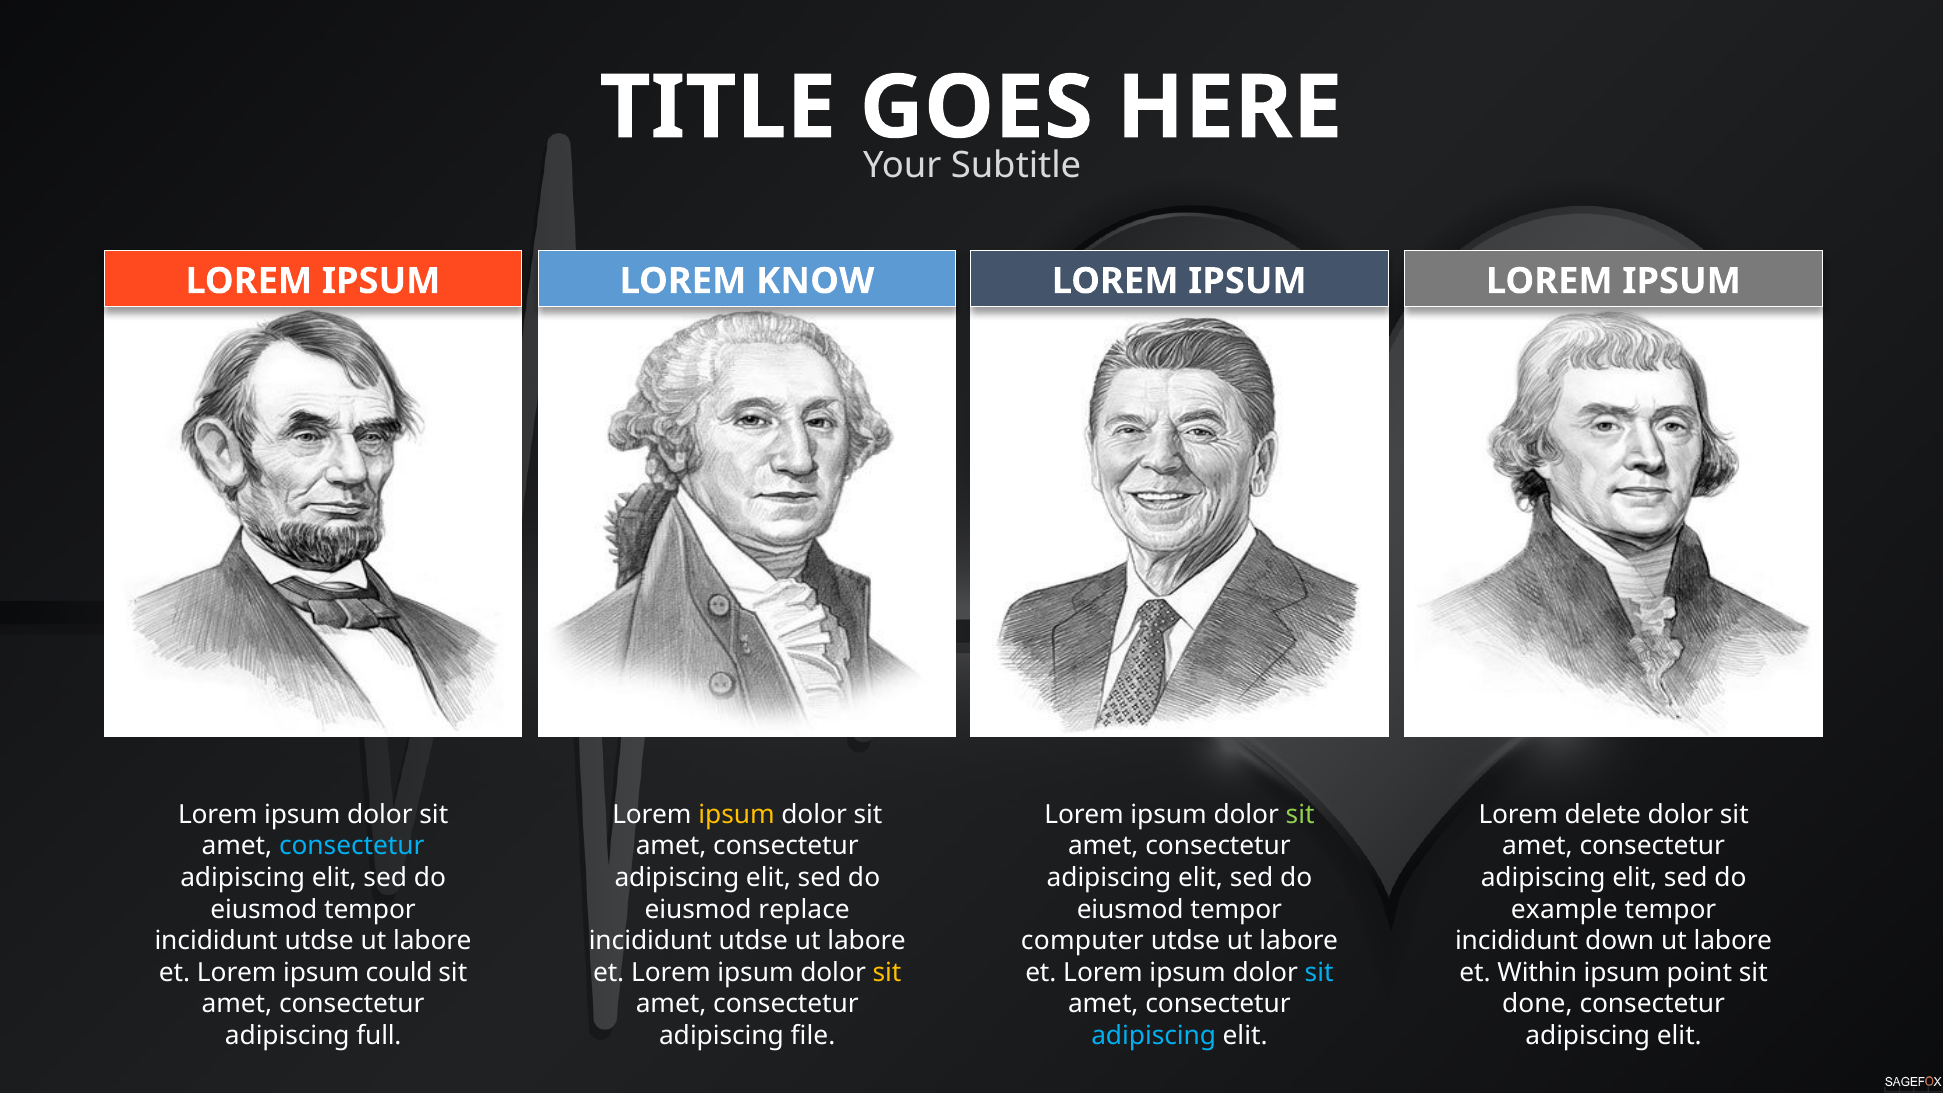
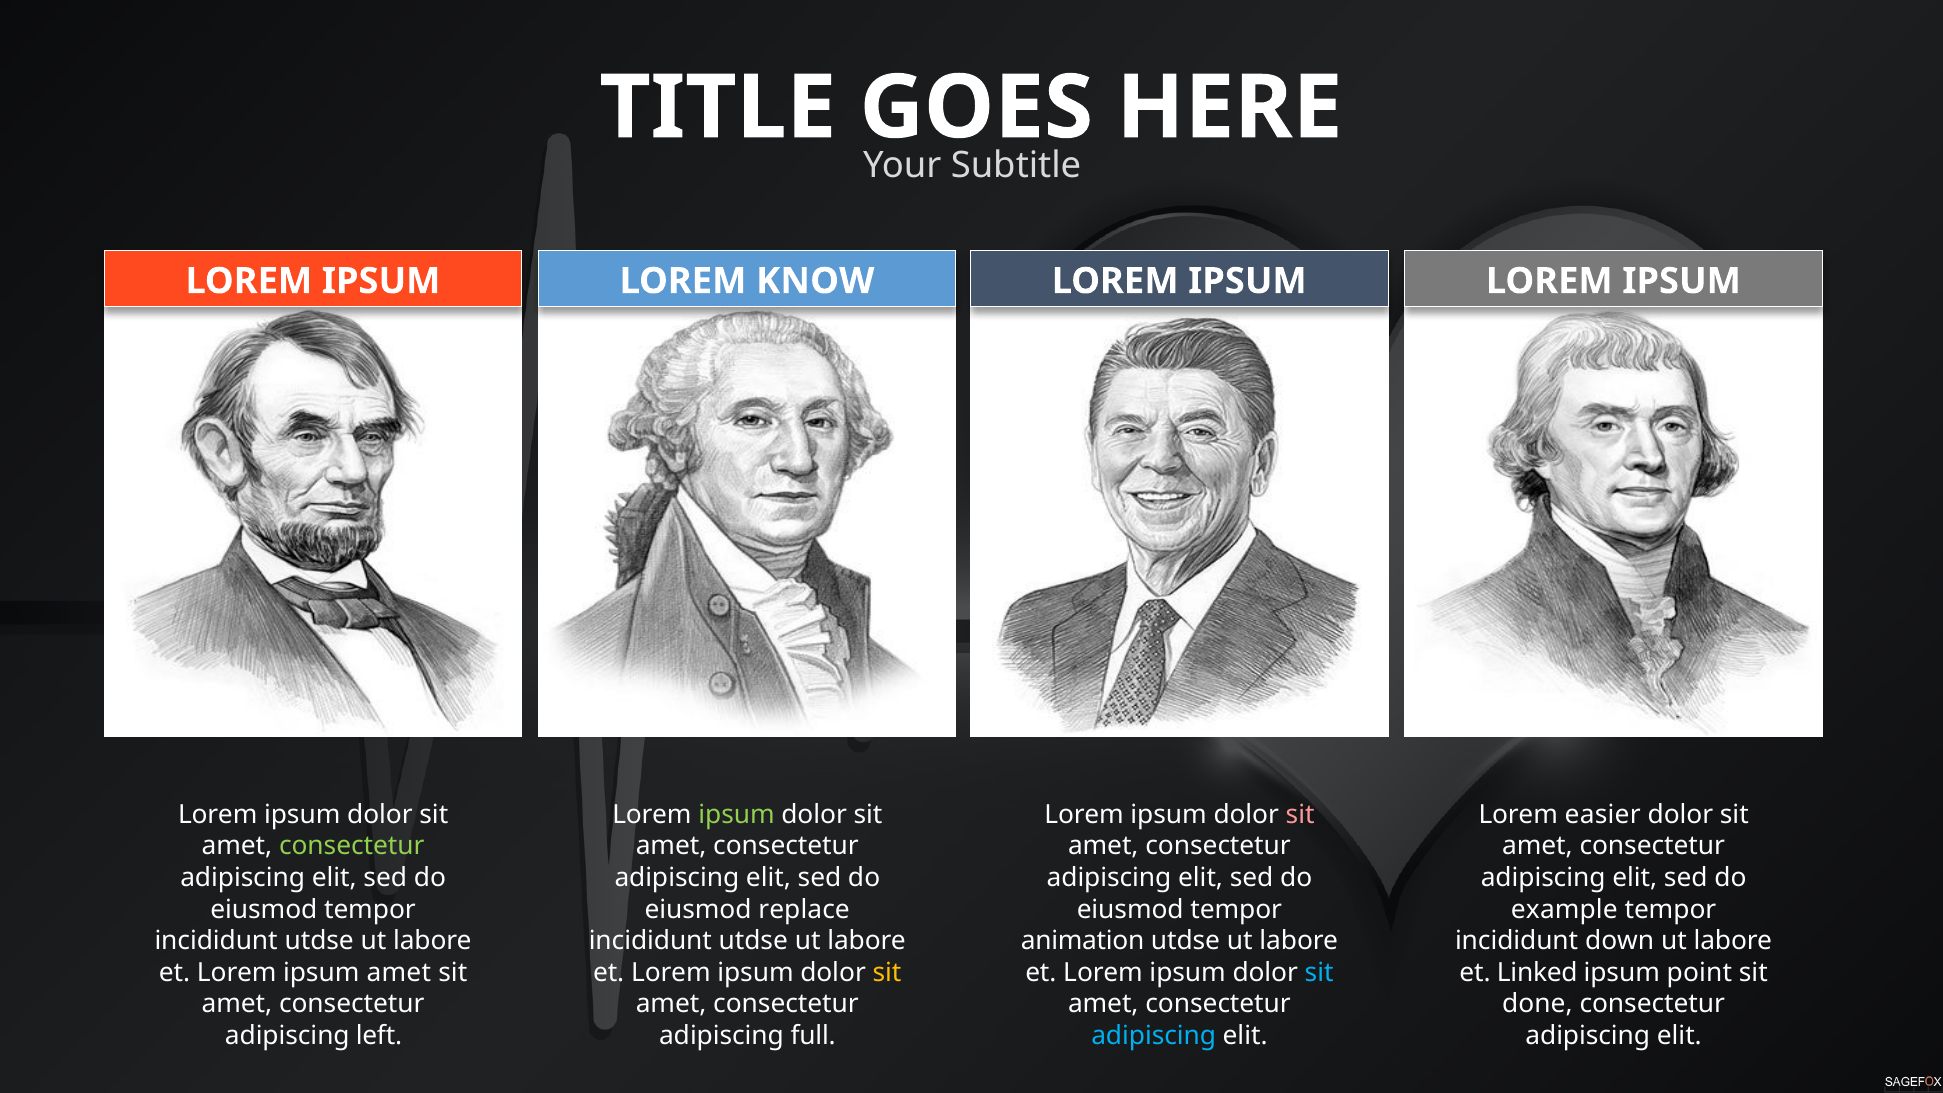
ipsum at (737, 814) colour: yellow -> light green
sit at (1300, 814) colour: light green -> pink
delete: delete -> easier
consectetur at (352, 846) colour: light blue -> light green
computer: computer -> animation
ipsum could: could -> amet
Within: Within -> Linked
full: full -> left
file: file -> full
